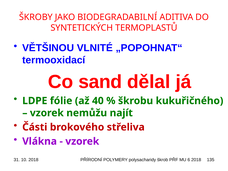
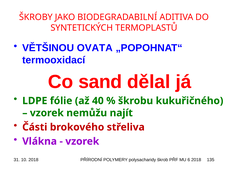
VLNITÉ: VLNITÉ -> OVATA
